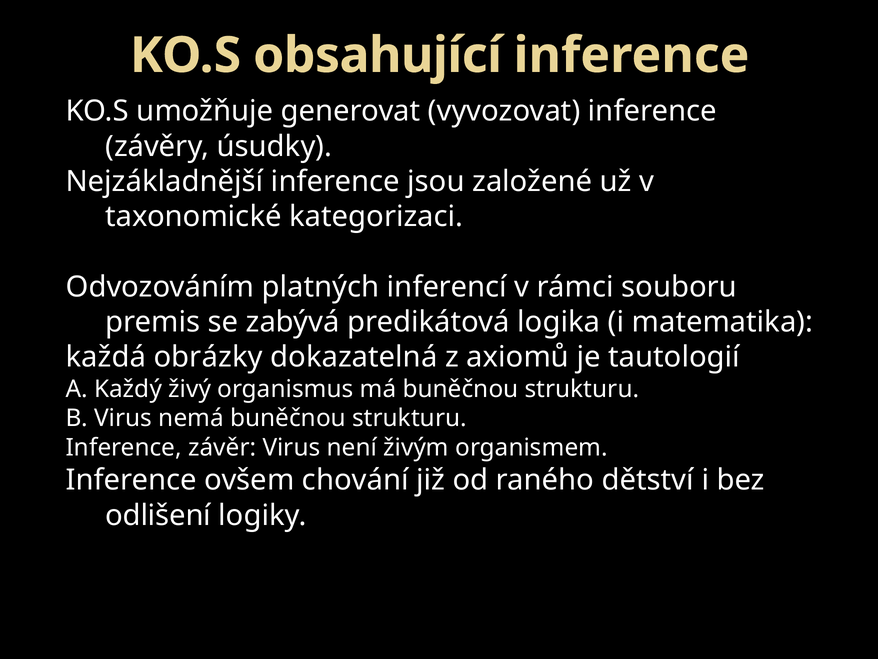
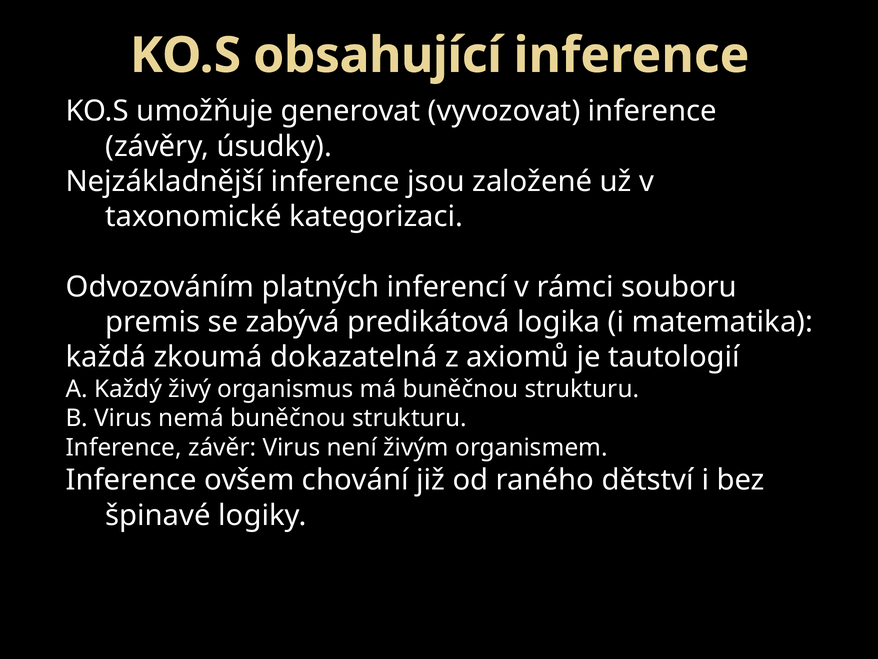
obrázky: obrázky -> zkoumá
odlišení: odlišení -> špinavé
